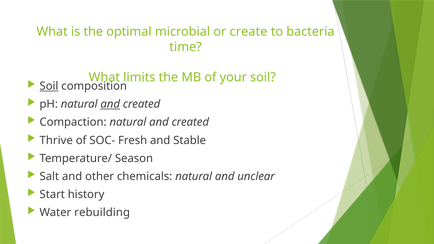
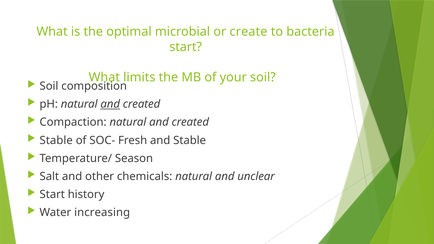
time at (186, 47): time -> start
Soil at (49, 86) underline: present -> none
Thrive at (56, 140): Thrive -> Stable
rebuilding: rebuilding -> increasing
